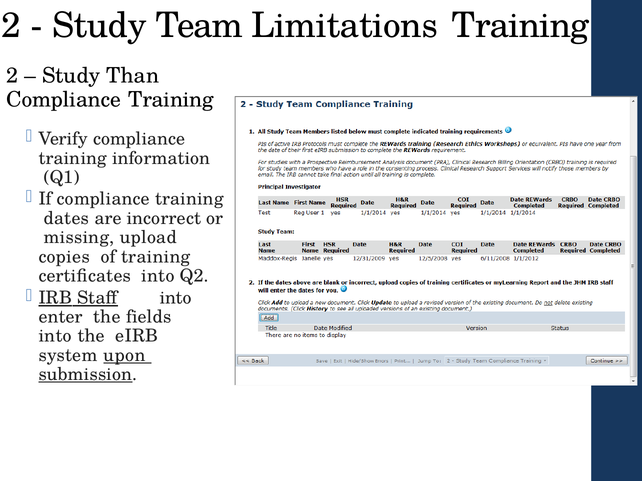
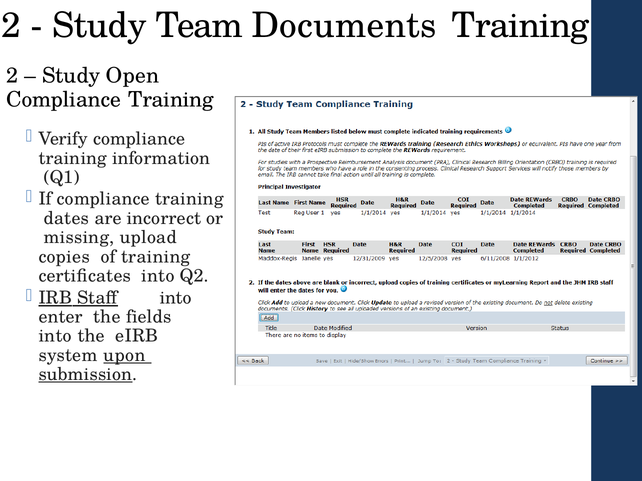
Limitations: Limitations -> Documents
Than: Than -> Open
